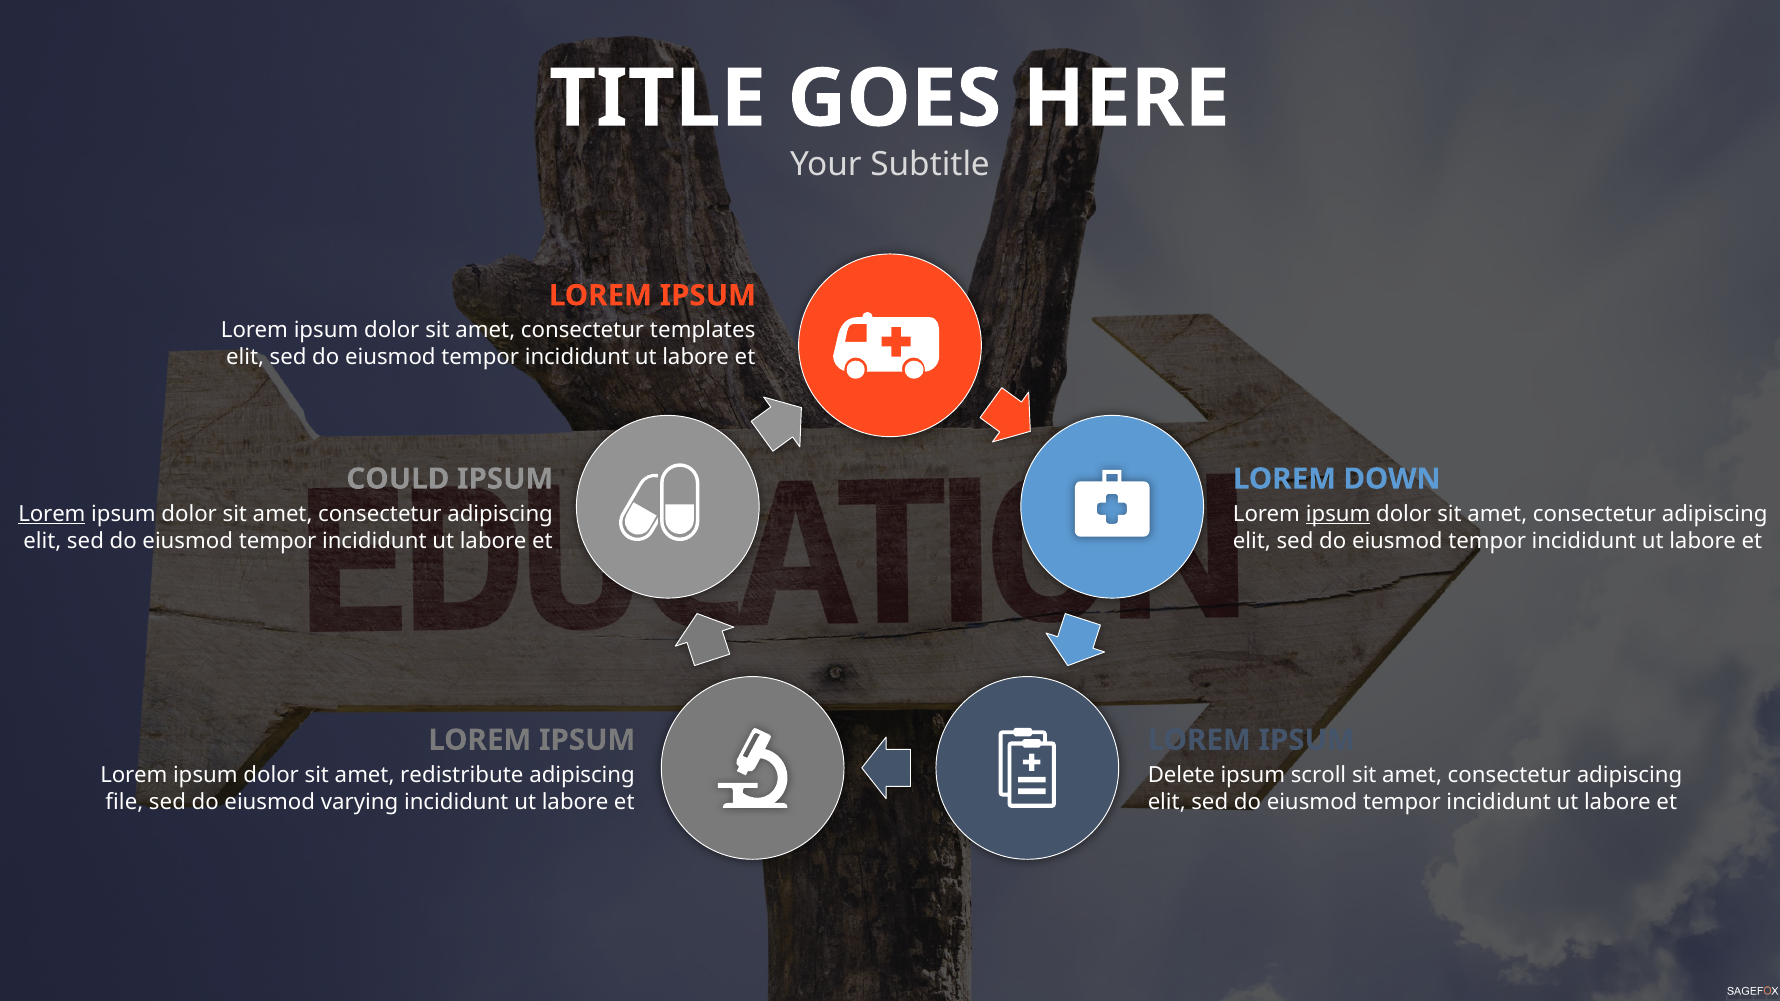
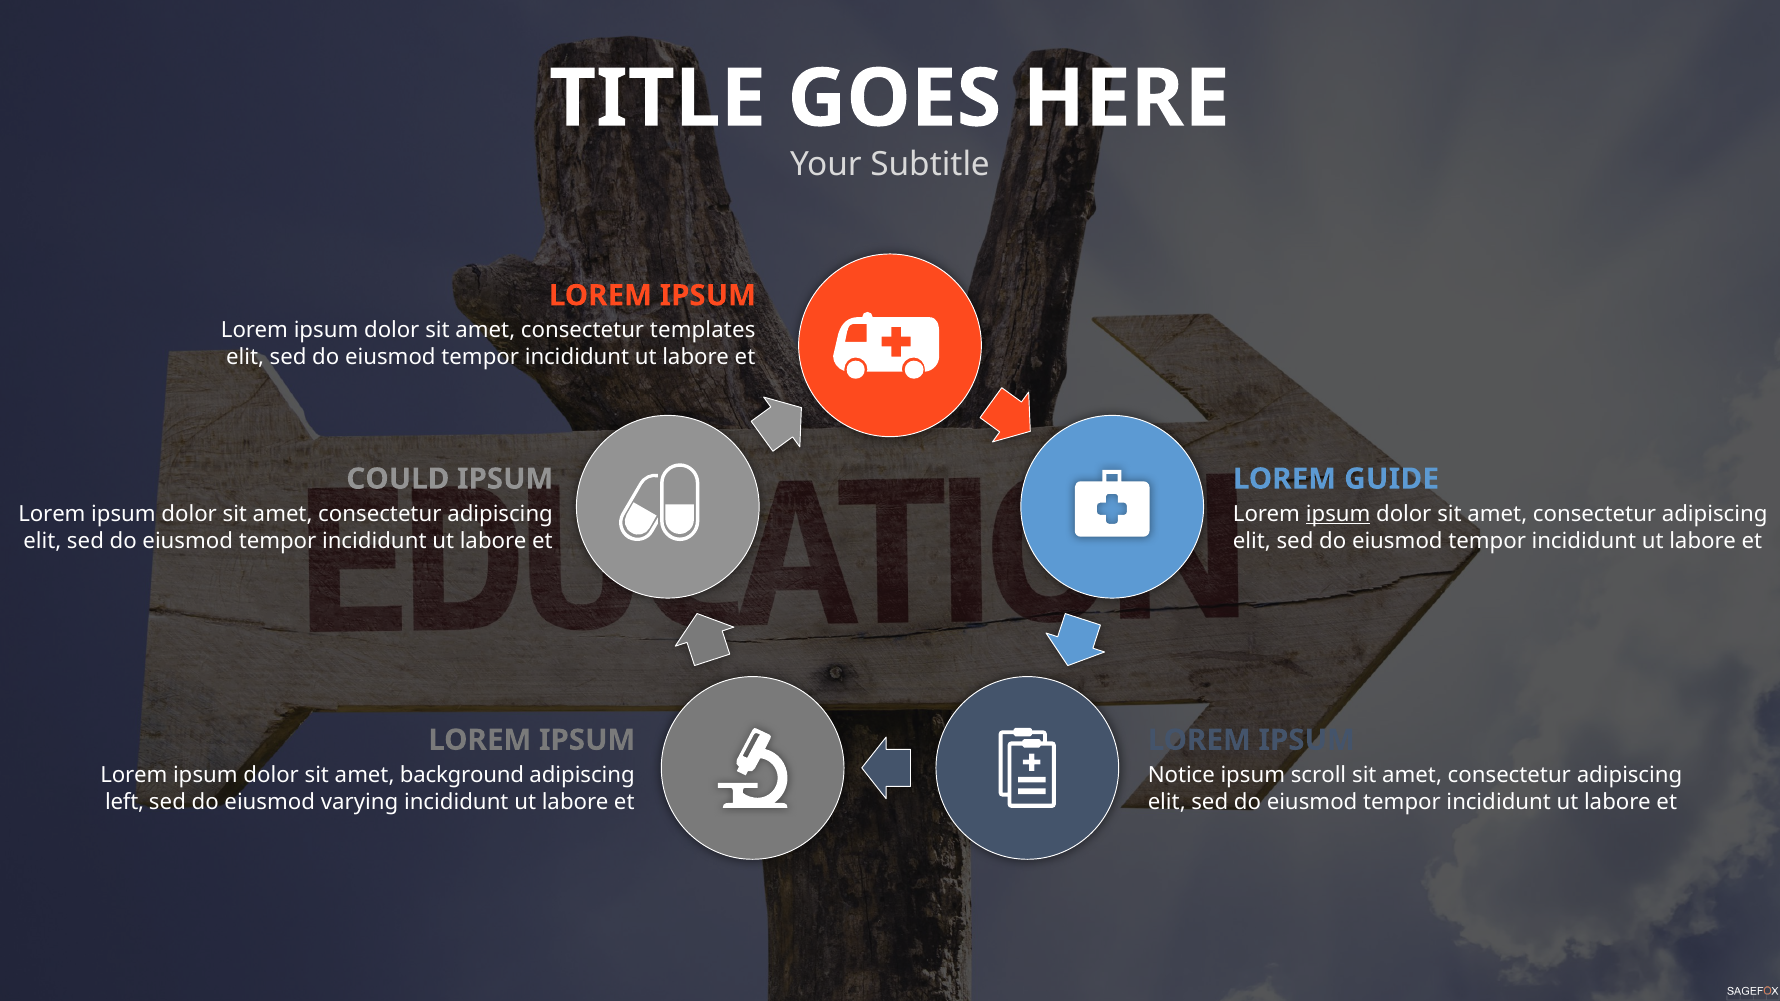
DOWN: DOWN -> GUIDE
Lorem at (52, 514) underline: present -> none
redistribute: redistribute -> background
Delete: Delete -> Notice
file: file -> left
